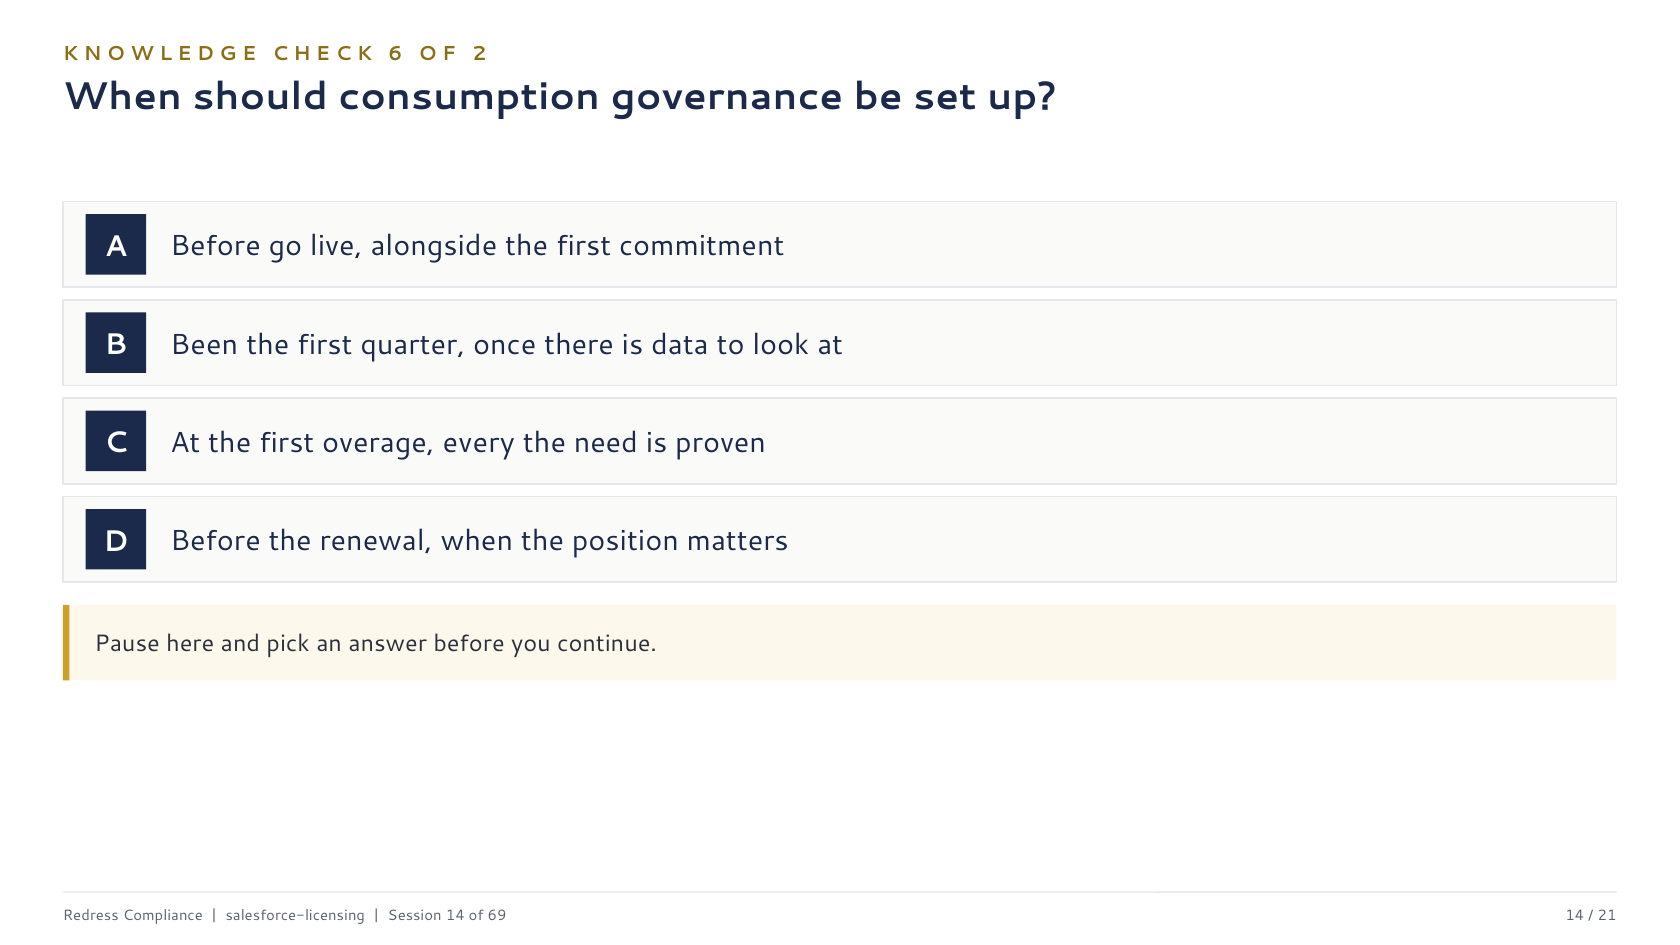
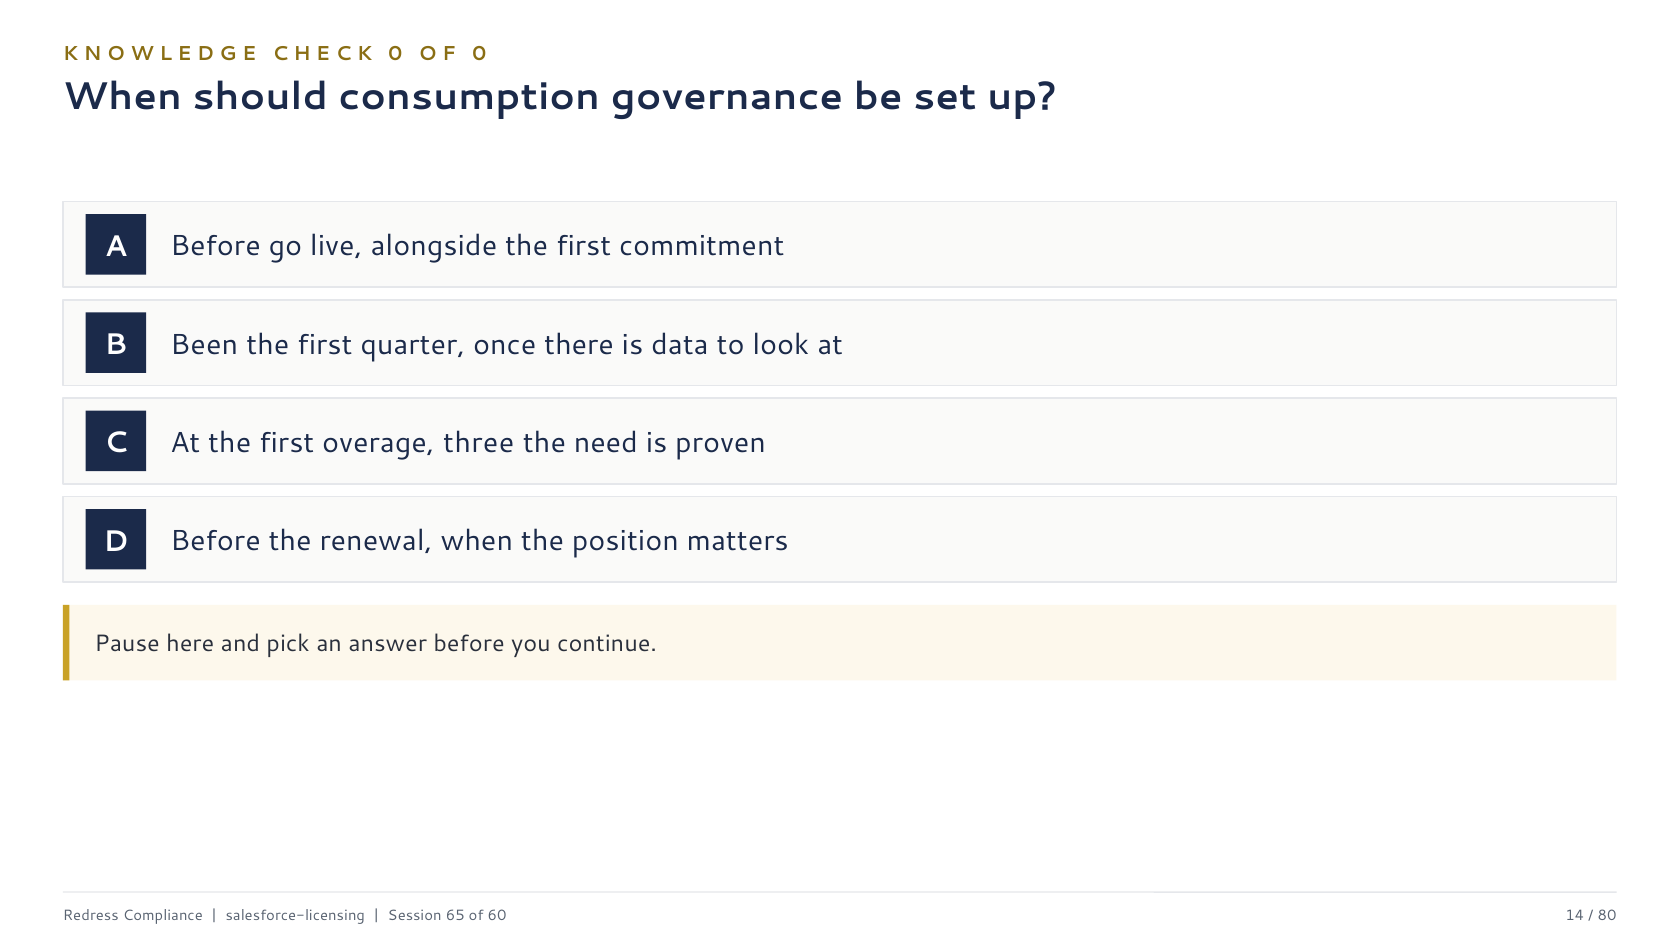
6 at (395, 54): 6 -> 0
2 at (479, 54): 2 -> 0
every: every -> three
Session 14: 14 -> 65
69: 69 -> 60
21: 21 -> 80
